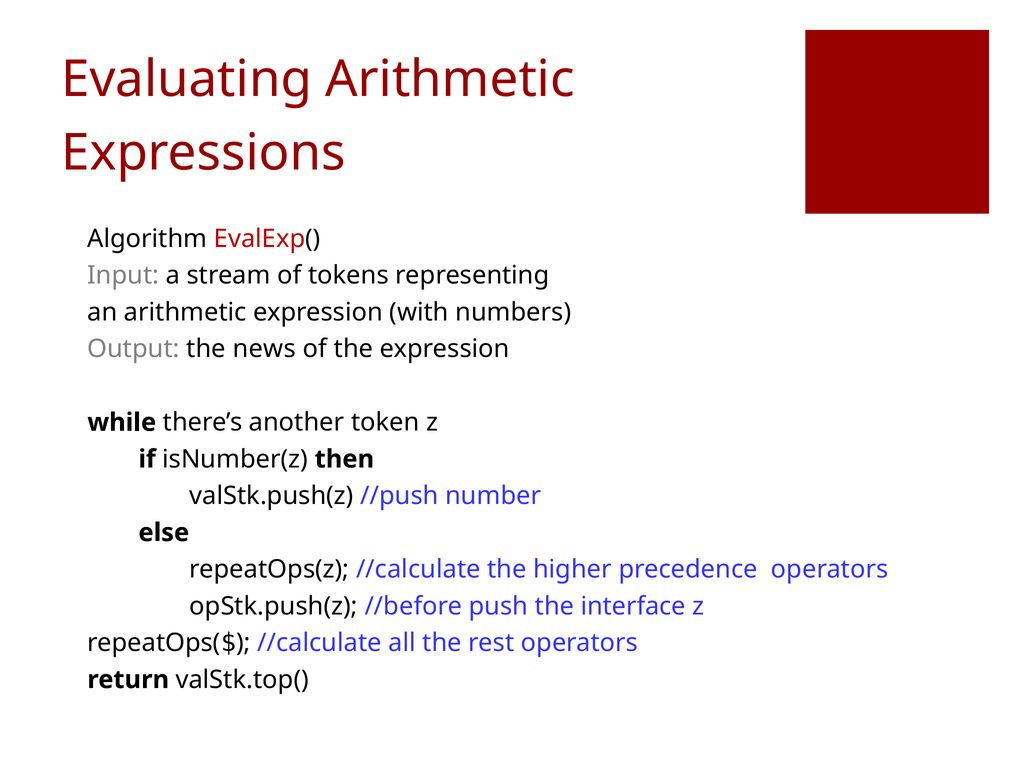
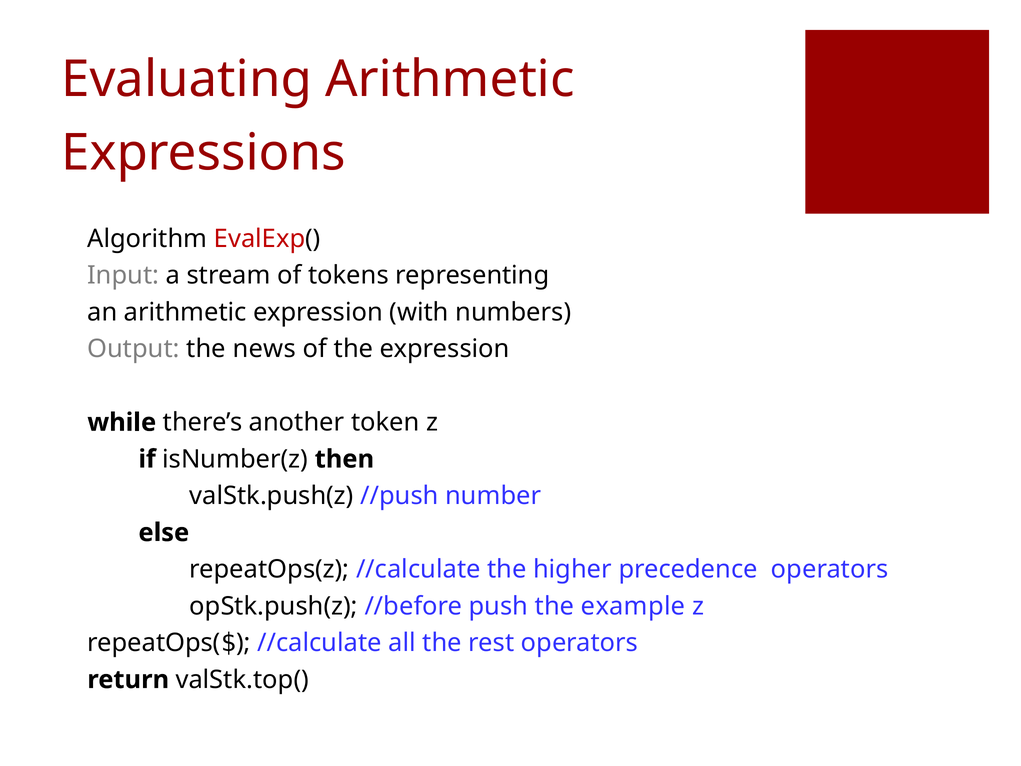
interface: interface -> example
